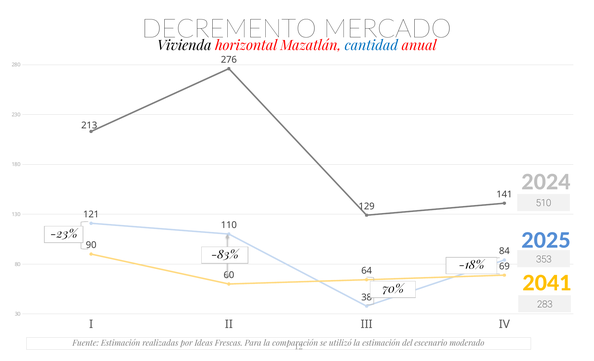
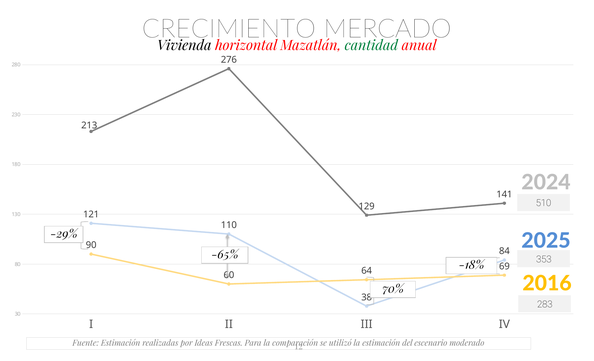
DECREMENTO: DECREMENTO -> CRECIMIENTO
cantidad colour: blue -> green
-23%: -23% -> -29%
-83%: -83% -> -65%
2041: 2041 -> 2016
